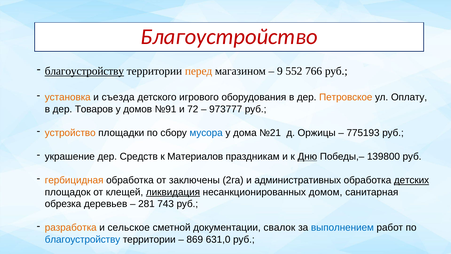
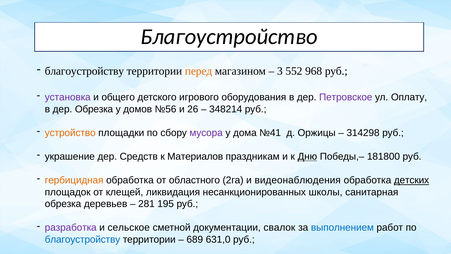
Благоустройство colour: red -> black
благоустройству at (84, 71) underline: present -> none
9: 9 -> 3
766: 766 -> 968
установка colour: orange -> purple
съезда: съезда -> общего
Петровское colour: orange -> purple
дер Товаров: Товаров -> Обрезка
№91: №91 -> №56
72: 72 -> 26
973777: 973777 -> 348214
мусора colour: blue -> purple
№21: №21 -> №41
775193: 775193 -> 314298
139800: 139800 -> 181800
заключены: заключены -> областного
административных: административных -> видеонаблюдения
ликвидация underline: present -> none
домом: домом -> школы
743: 743 -> 195
разработка colour: orange -> purple
869: 869 -> 689
